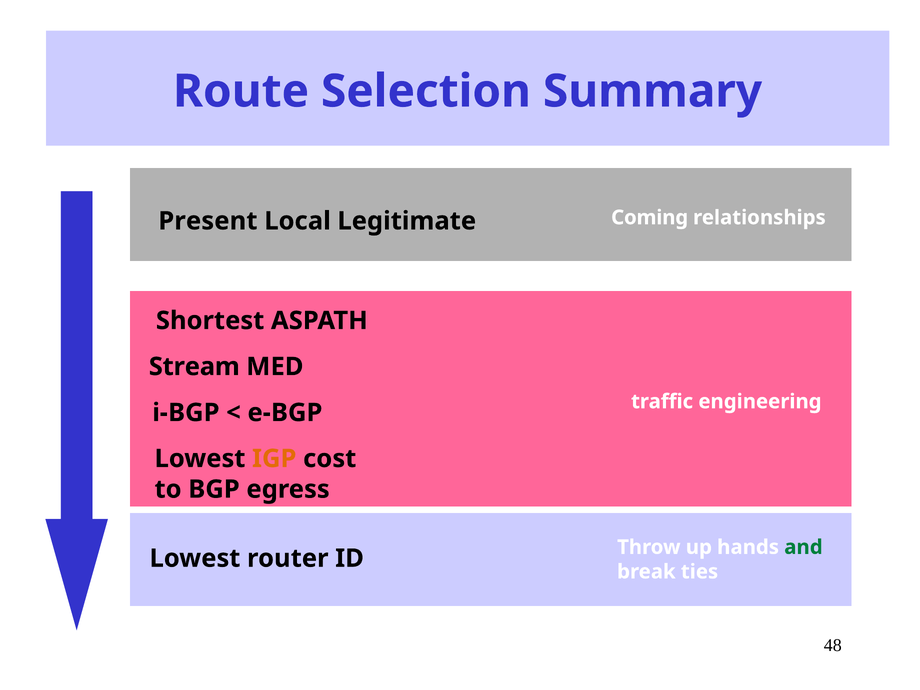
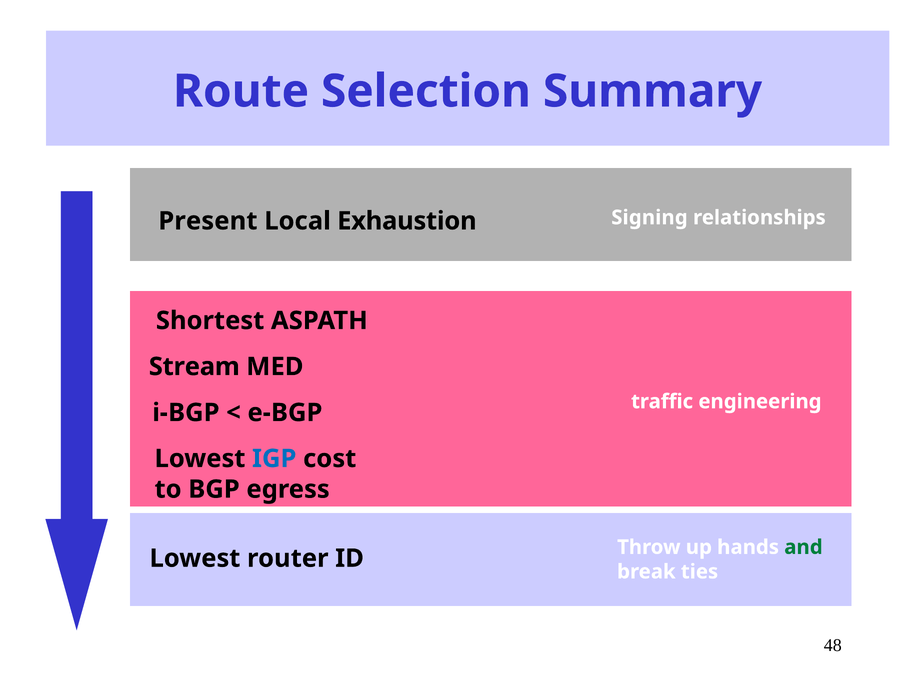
Coming: Coming -> Signing
Legitimate: Legitimate -> Exhaustion
IGP colour: orange -> blue
